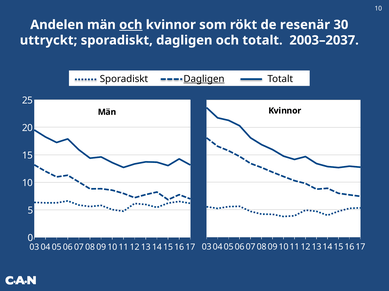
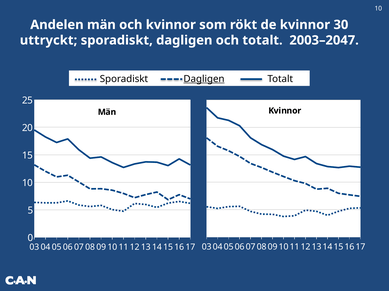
och at (131, 25) underline: present -> none
de resenär: resenär -> kvinnor
2003–2037: 2003–2037 -> 2003–2047
